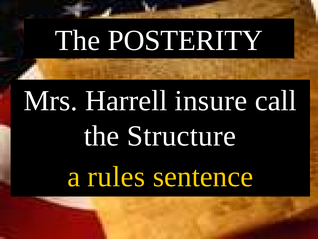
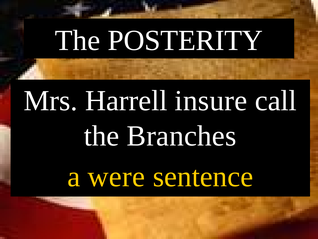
Structure: Structure -> Branches
rules: rules -> were
